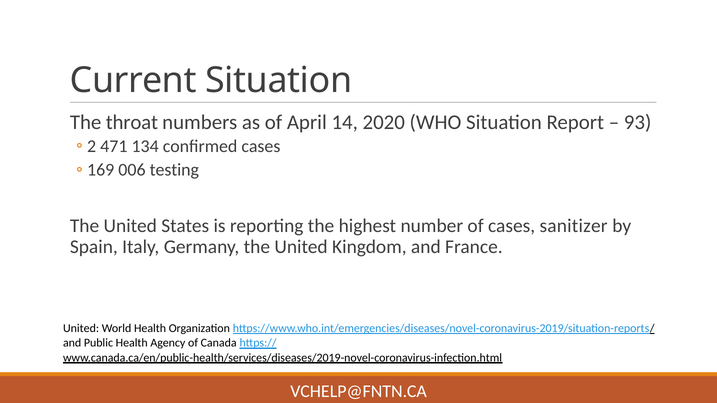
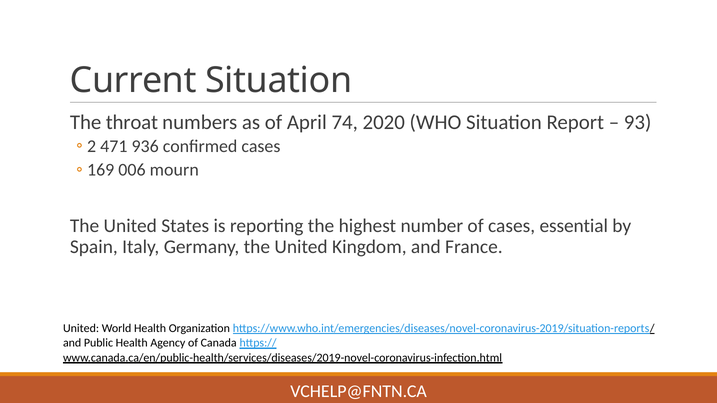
14: 14 -> 74
134: 134 -> 936
testing: testing -> mourn
sanitizer: sanitizer -> essential
